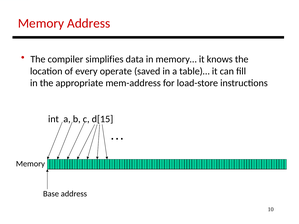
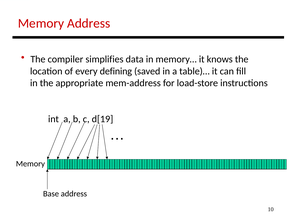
operate: operate -> defining
d[15: d[15 -> d[19
